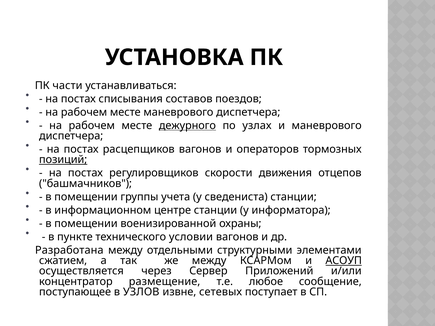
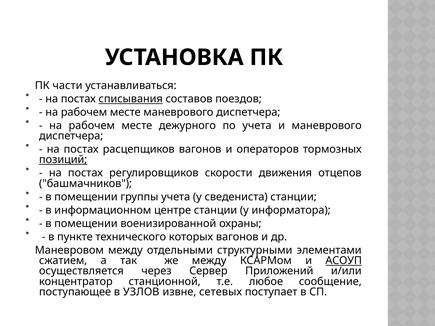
списывания underline: none -> present
дежурного underline: present -> none
по узлах: узлах -> учета
условии: условии -> которых
Разработана: Разработана -> Маневровом
размещение: размещение -> станционной
